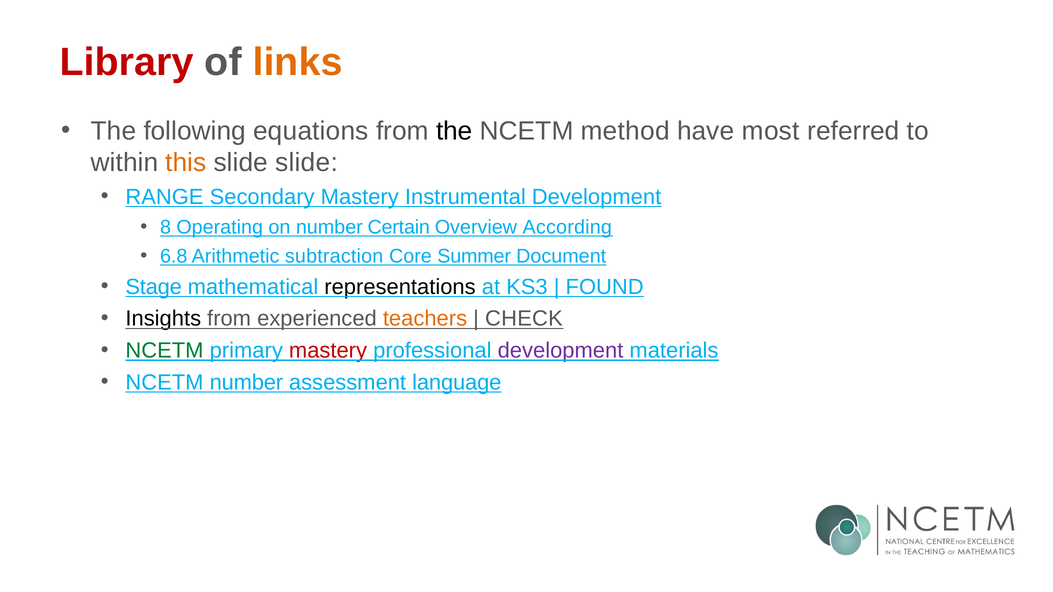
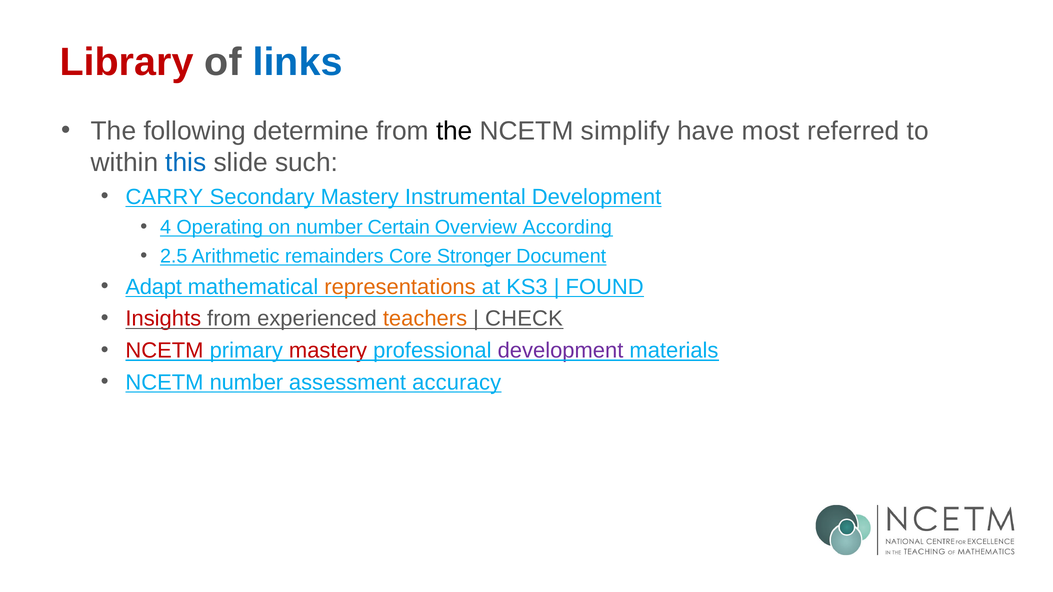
links colour: orange -> blue
equations: equations -> determine
method: method -> simplify
this colour: orange -> blue
slide slide: slide -> such
RANGE: RANGE -> CARRY
8: 8 -> 4
6.8: 6.8 -> 2.5
subtraction: subtraction -> remainders
Summer: Summer -> Stronger
Stage: Stage -> Adapt
representations colour: black -> orange
Insights colour: black -> red
NCETM at (164, 351) colour: green -> red
language: language -> accuracy
